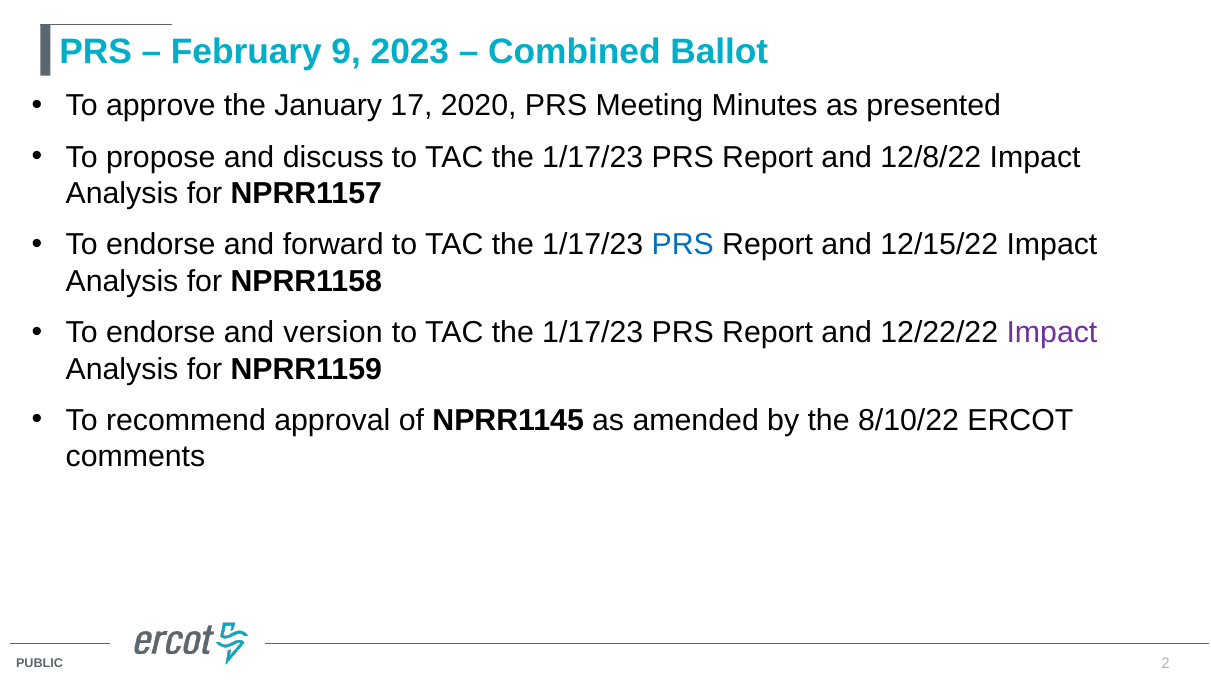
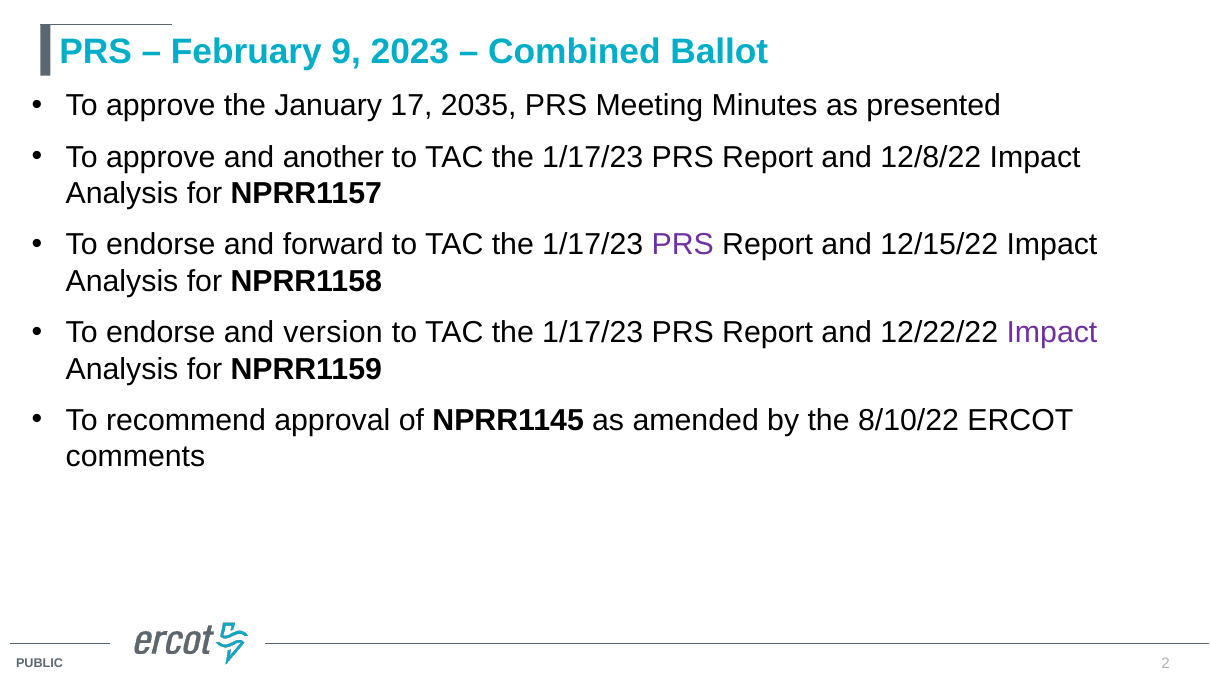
2020: 2020 -> 2035
propose at (161, 157): propose -> approve
discuss: discuss -> another
PRS at (683, 245) colour: blue -> purple
